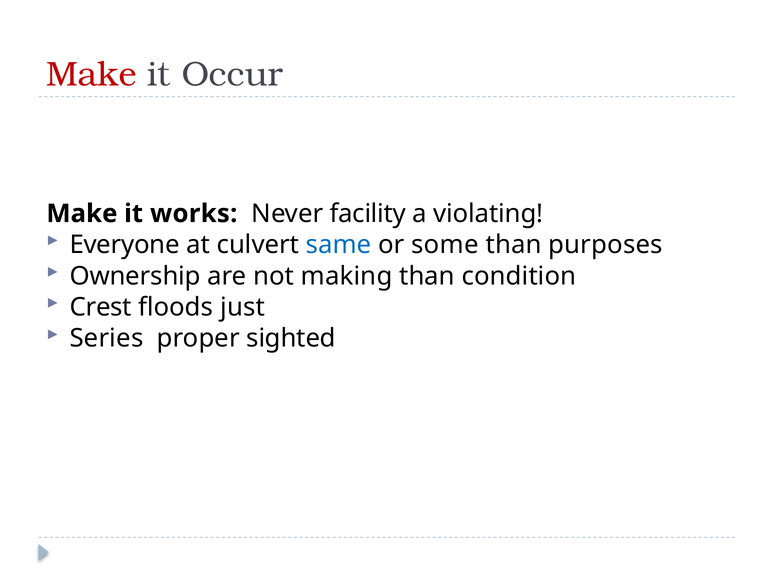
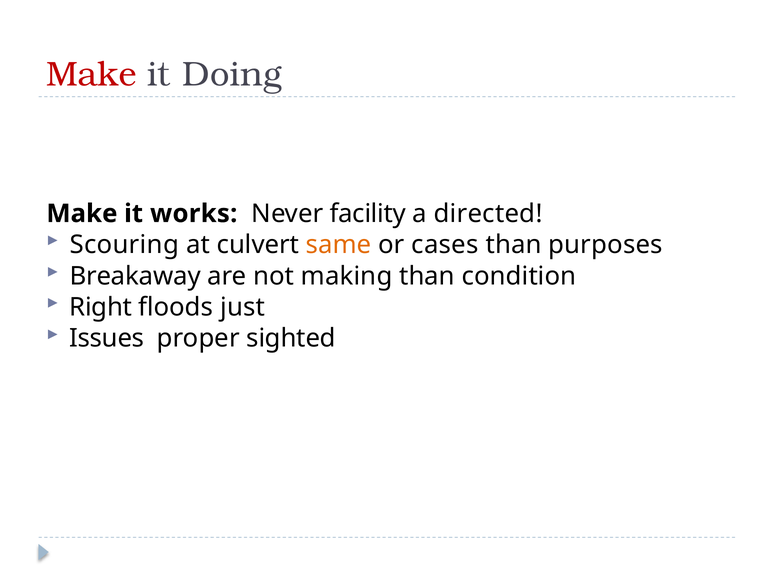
Occur: Occur -> Doing
violating: violating -> directed
Everyone: Everyone -> Scouring
same colour: blue -> orange
some: some -> cases
Ownership: Ownership -> Breakaway
Crest: Crest -> Right
Series: Series -> Issues
